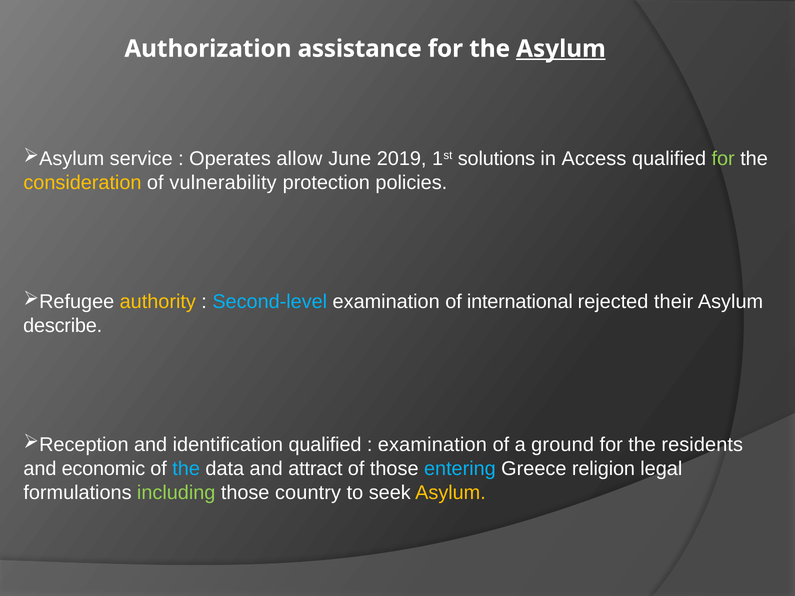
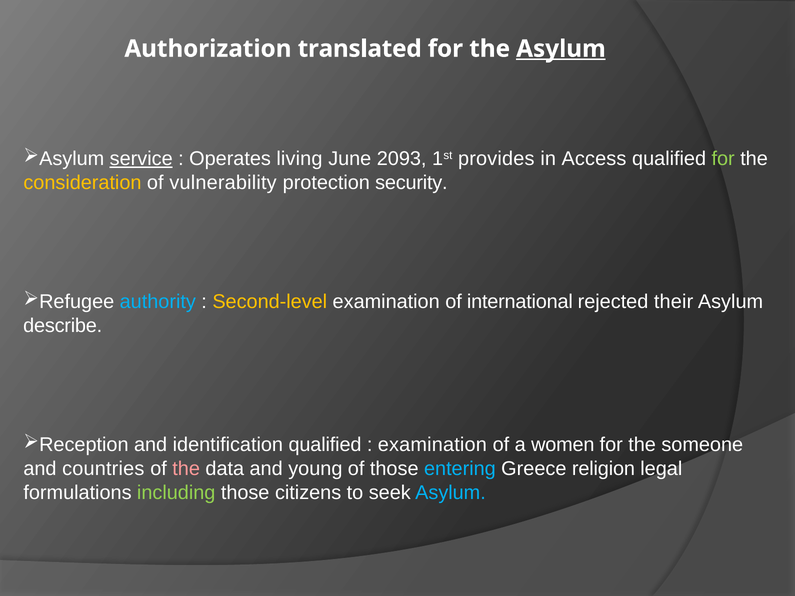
assistance: assistance -> translated
service underline: none -> present
allow: allow -> living
2019: 2019 -> 2093
solutions: solutions -> provides
policies: policies -> security
authority colour: yellow -> light blue
Second-level colour: light blue -> yellow
ground: ground -> women
residents: residents -> someone
economic: economic -> countries
the at (186, 469) colour: light blue -> pink
attract: attract -> young
country: country -> citizens
Asylum at (451, 493) colour: yellow -> light blue
